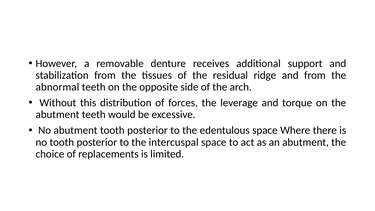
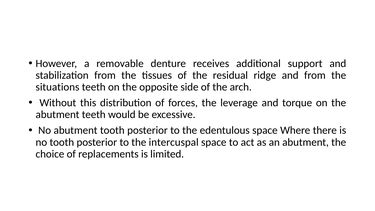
abnormal: abnormal -> situations
